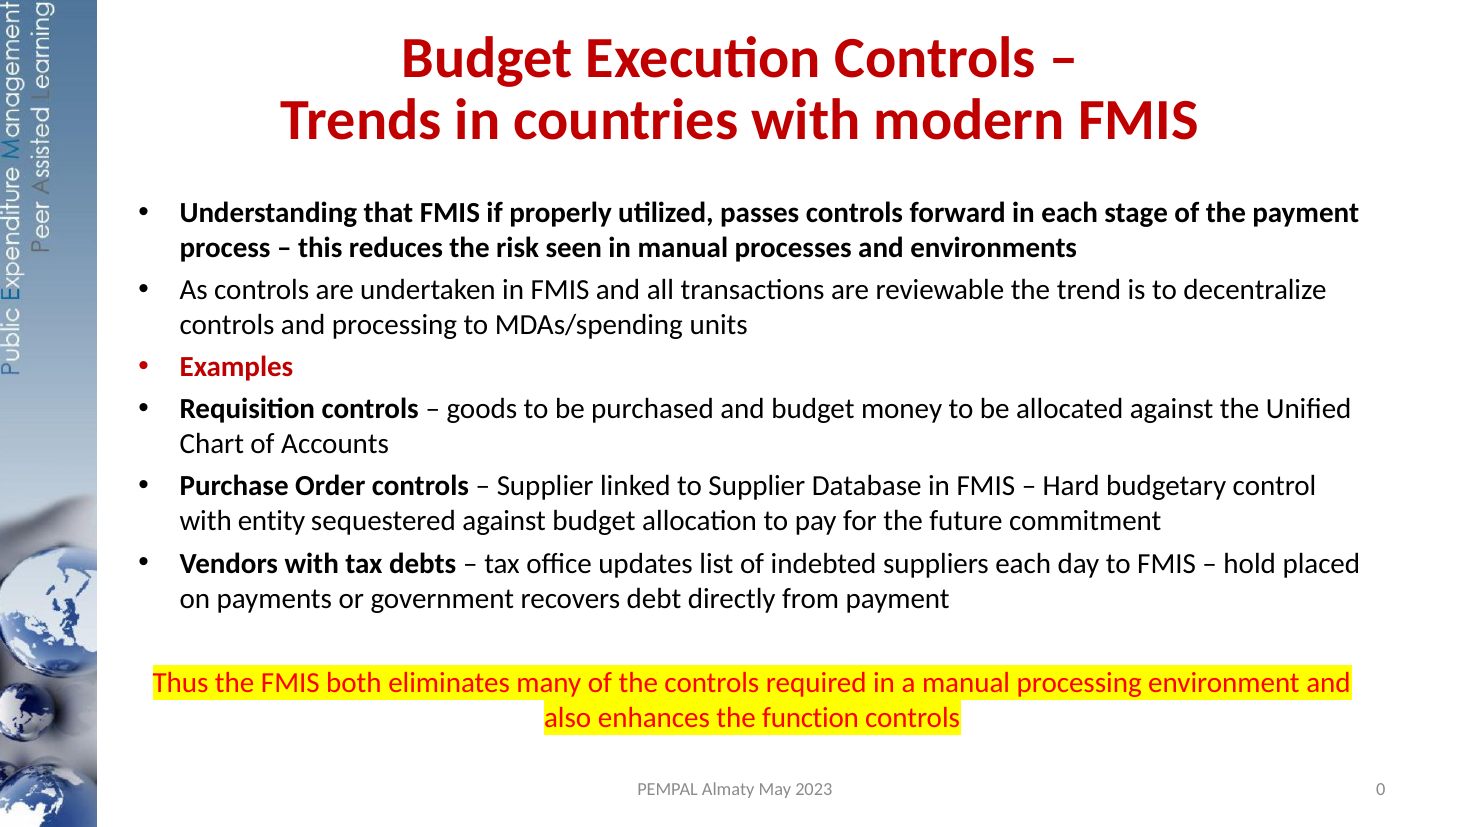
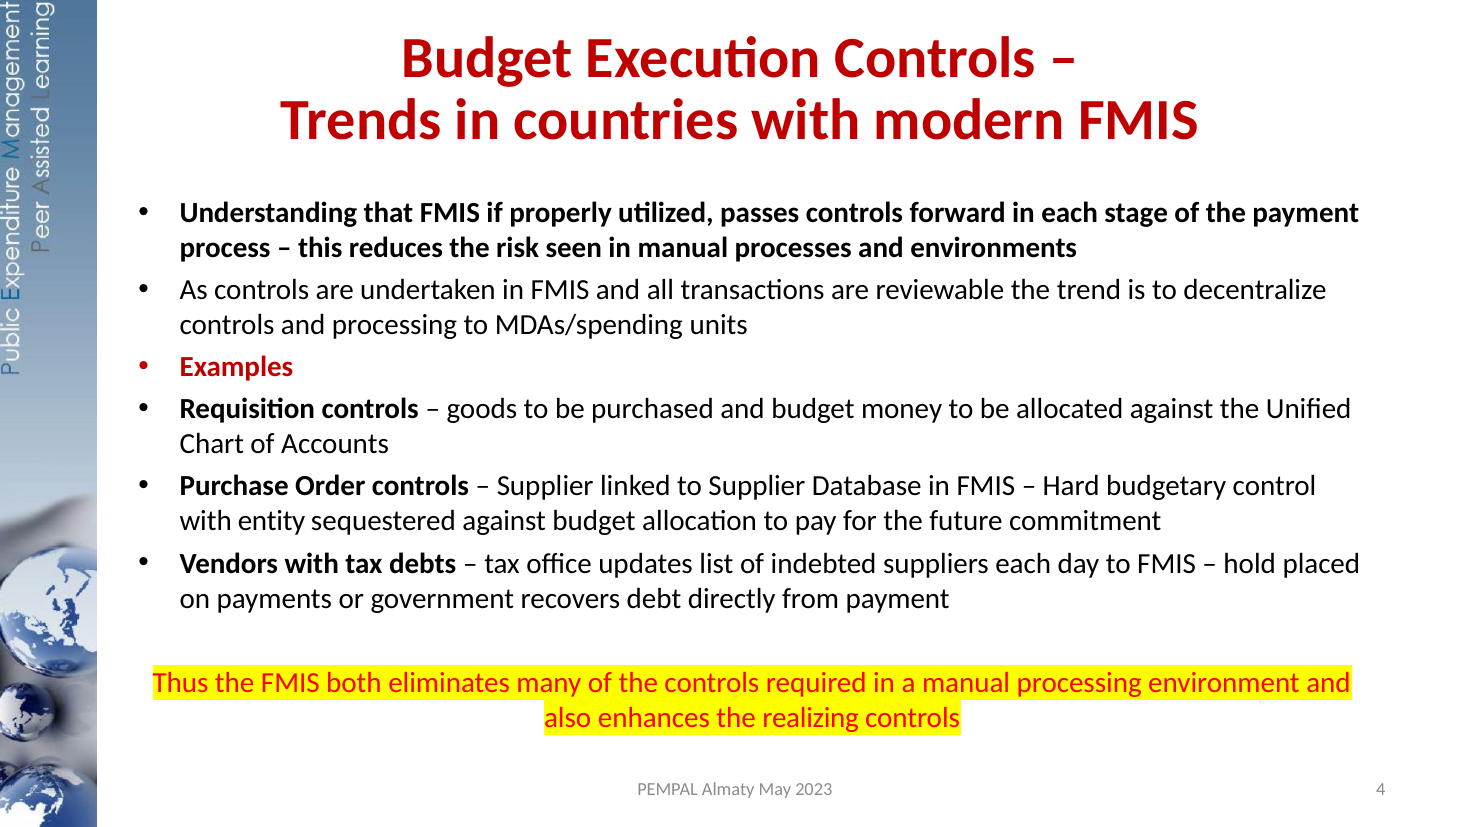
function: function -> realizing
0: 0 -> 4
